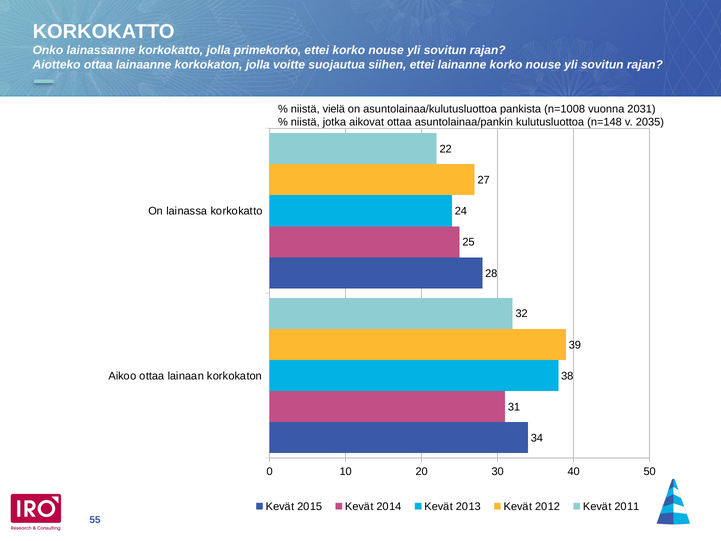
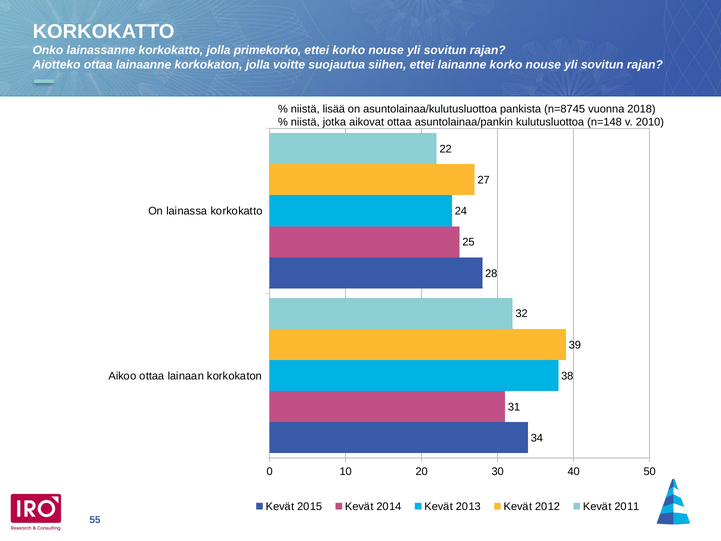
vielä: vielä -> lisää
n=1008: n=1008 -> n=8745
2031: 2031 -> 2018
2035: 2035 -> 2010
